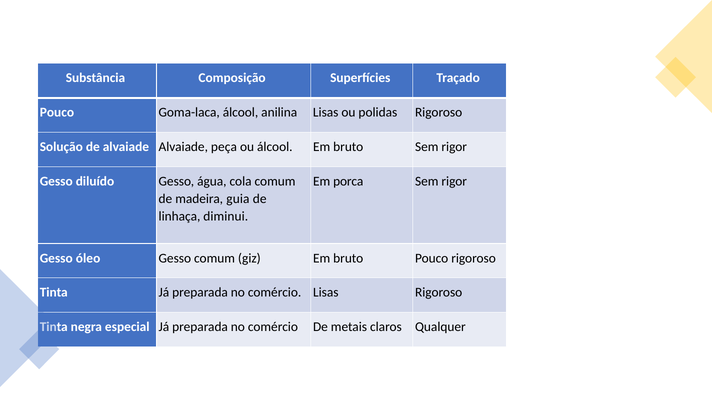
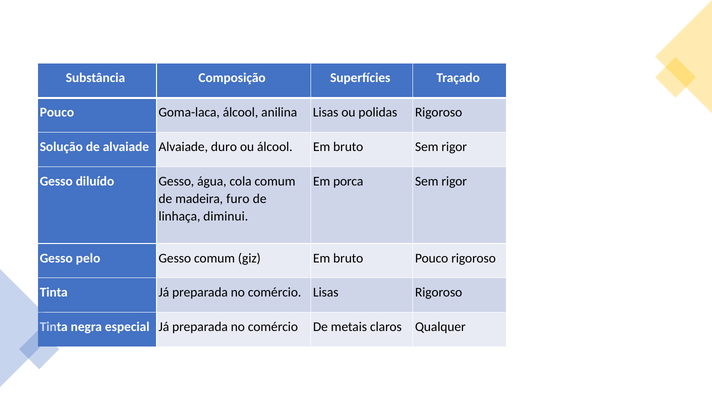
peça: peça -> duro
guia: guia -> furo
óleo: óleo -> pelo
